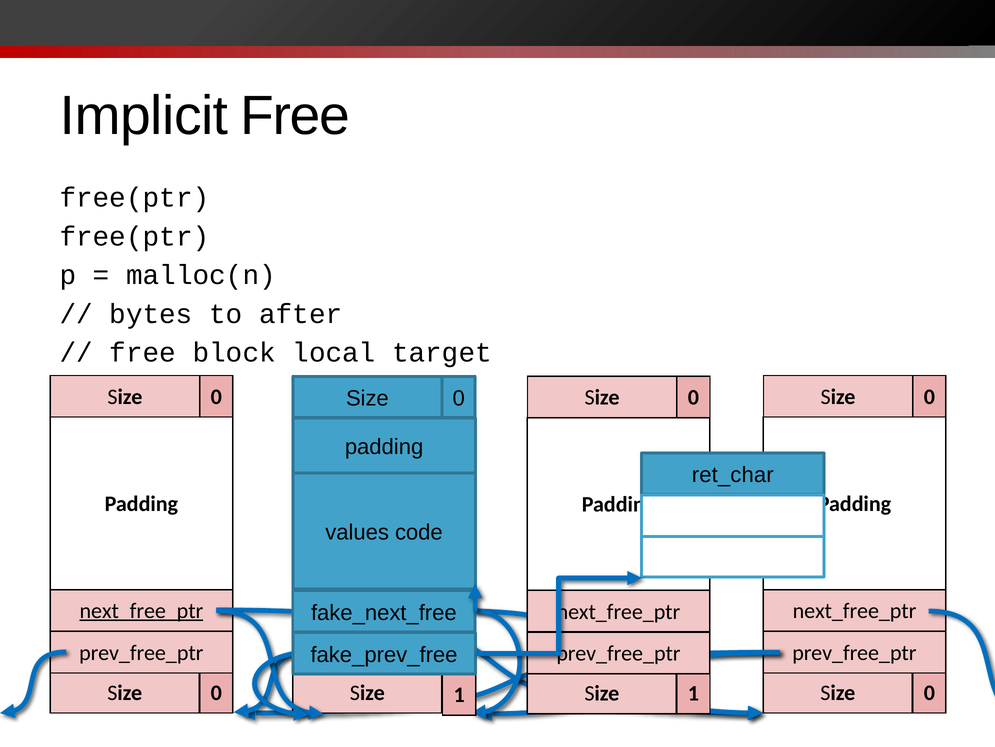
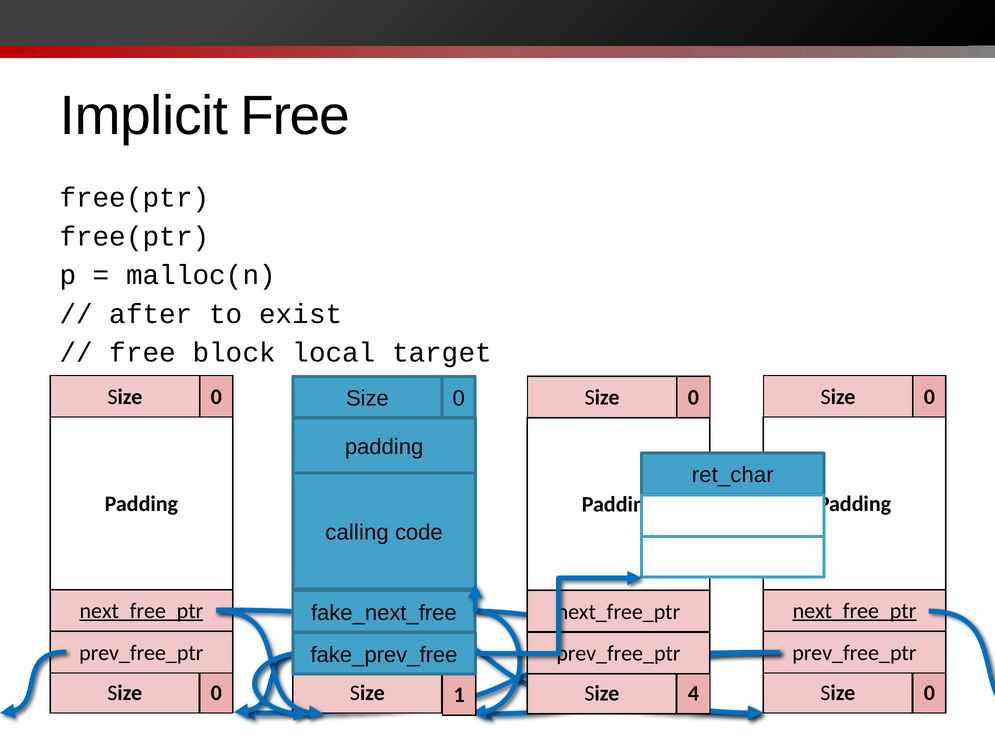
bytes: bytes -> after
after: after -> exist
values: values -> calling
next_free_ptr at (855, 610) underline: none -> present
Size 1: 1 -> 4
